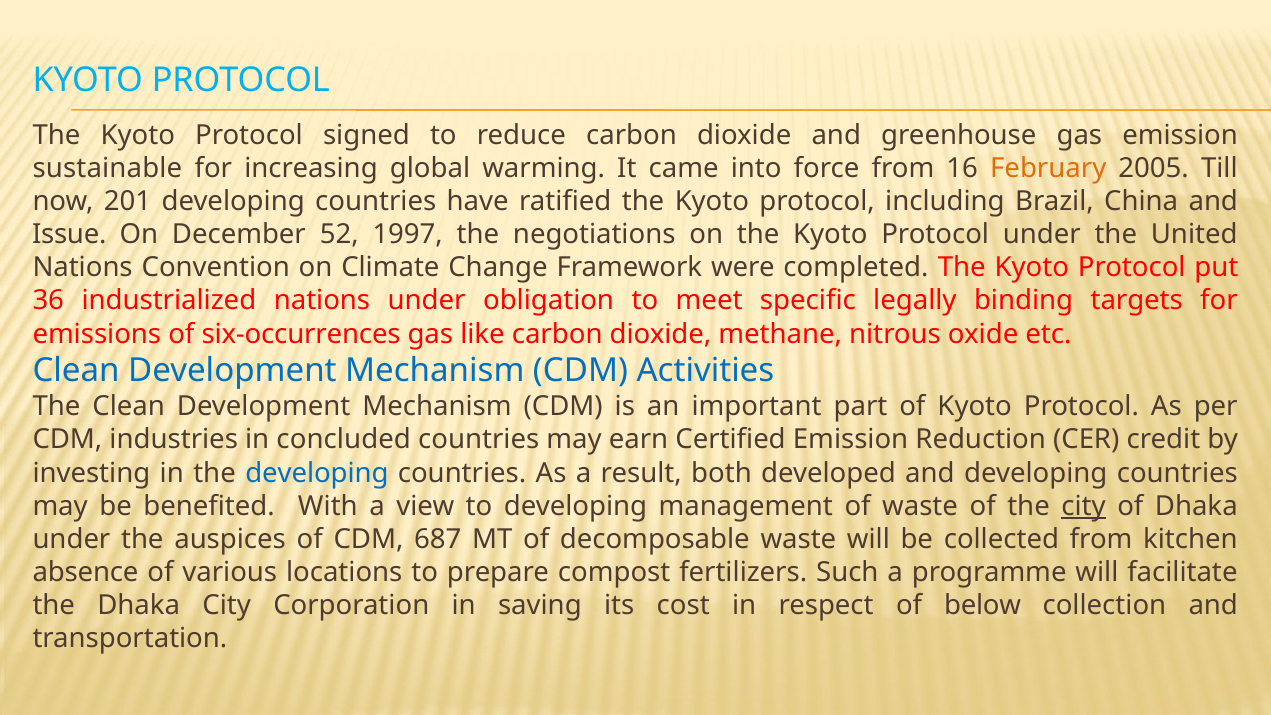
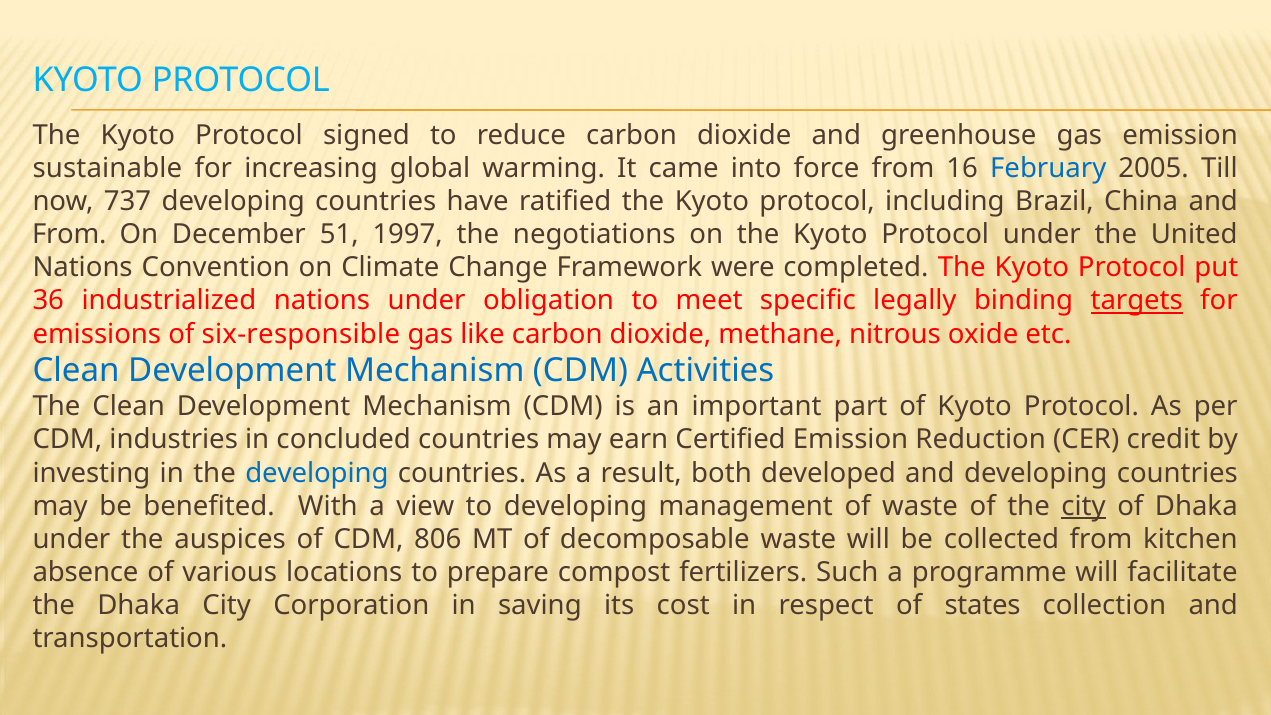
February colour: orange -> blue
201: 201 -> 737
Issue at (69, 235): Issue -> From
52: 52 -> 51
targets underline: none -> present
six-occurrences: six-occurrences -> six-responsible
687: 687 -> 806
below: below -> states
